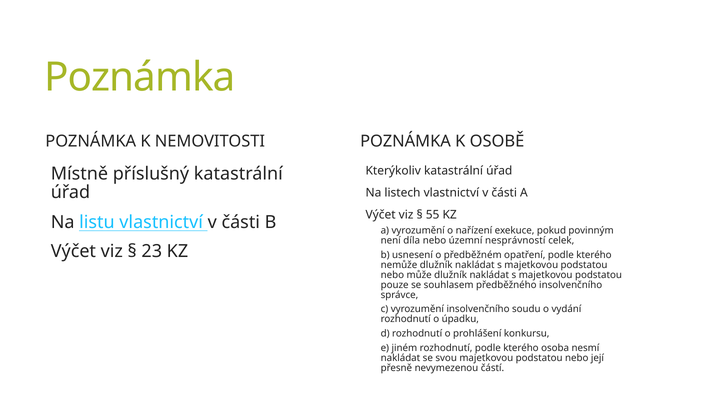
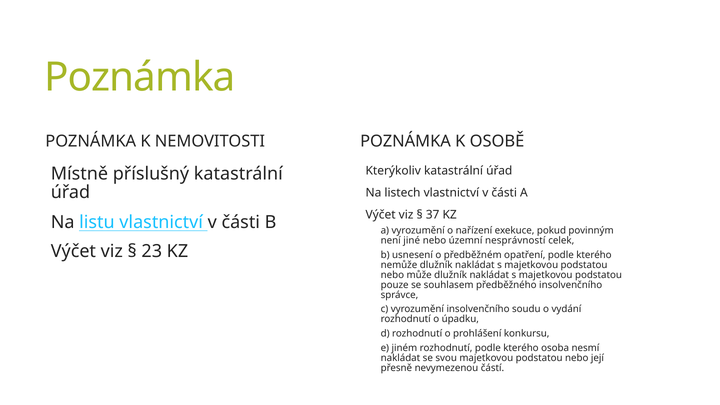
55: 55 -> 37
díla: díla -> jiné
